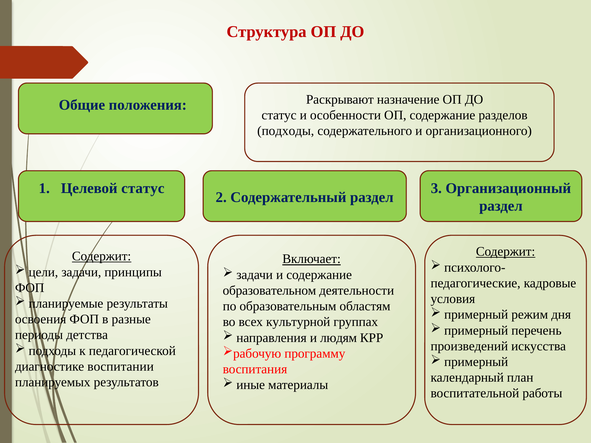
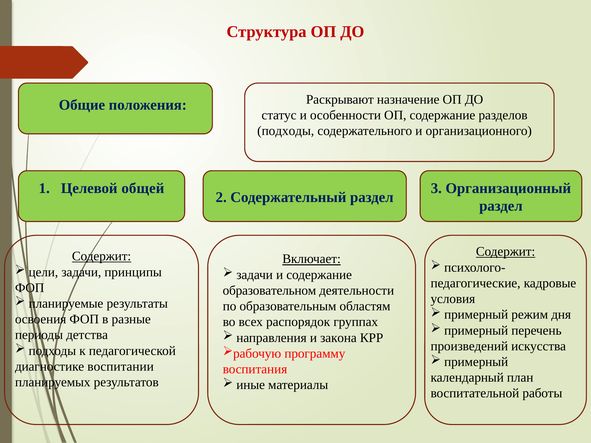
Целевой статус: статус -> общей
культурной: культурной -> распорядок
людям: людям -> закона
